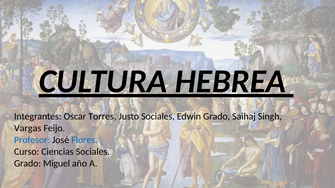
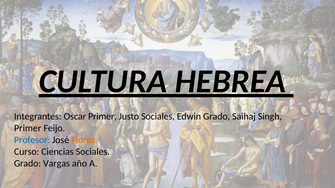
Oscar Torres: Torres -> Primer
Vargas at (28, 129): Vargas -> Primer
Flores colour: blue -> orange
Miguel: Miguel -> Vargas
